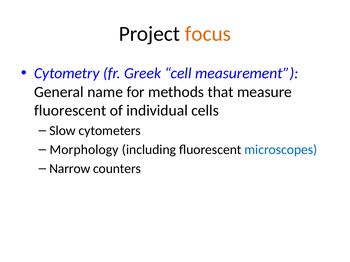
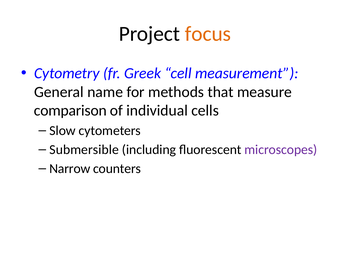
fluorescent at (70, 111): fluorescent -> comparison
Morphology: Morphology -> Submersible
microscopes colour: blue -> purple
